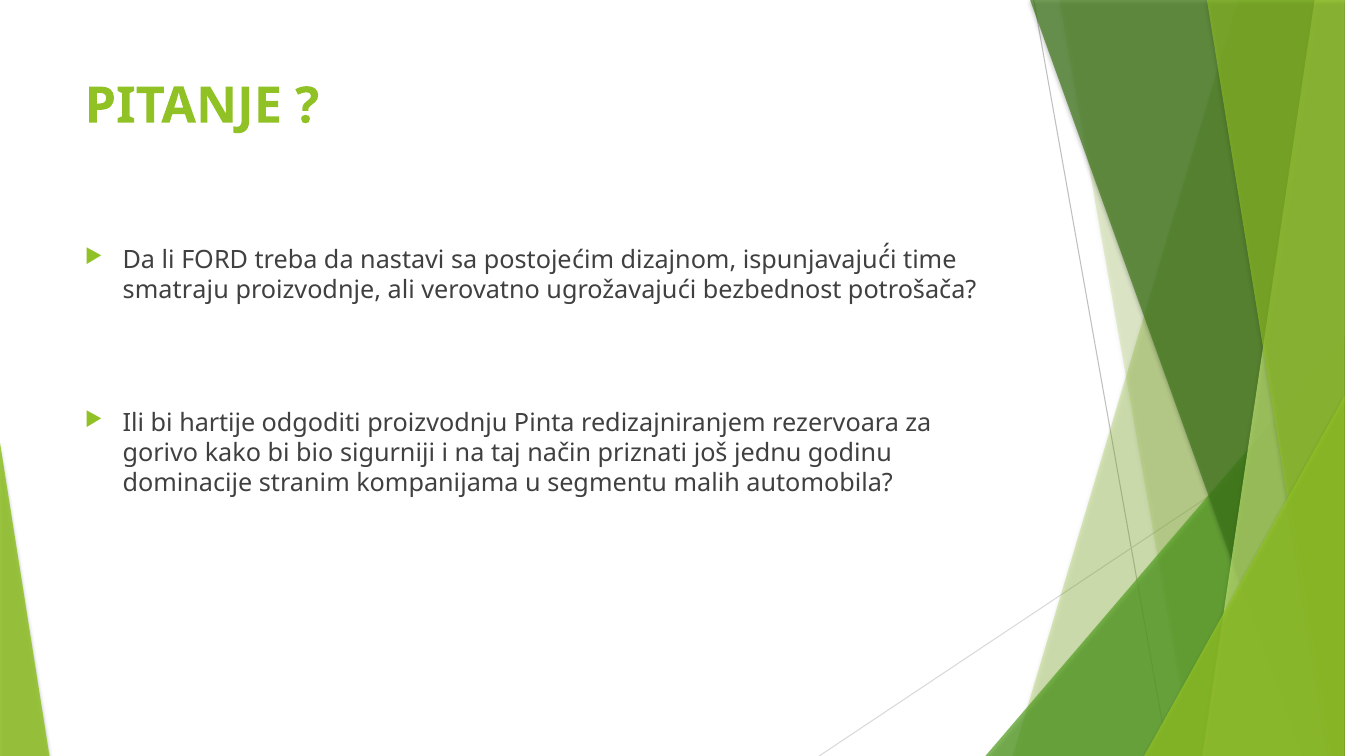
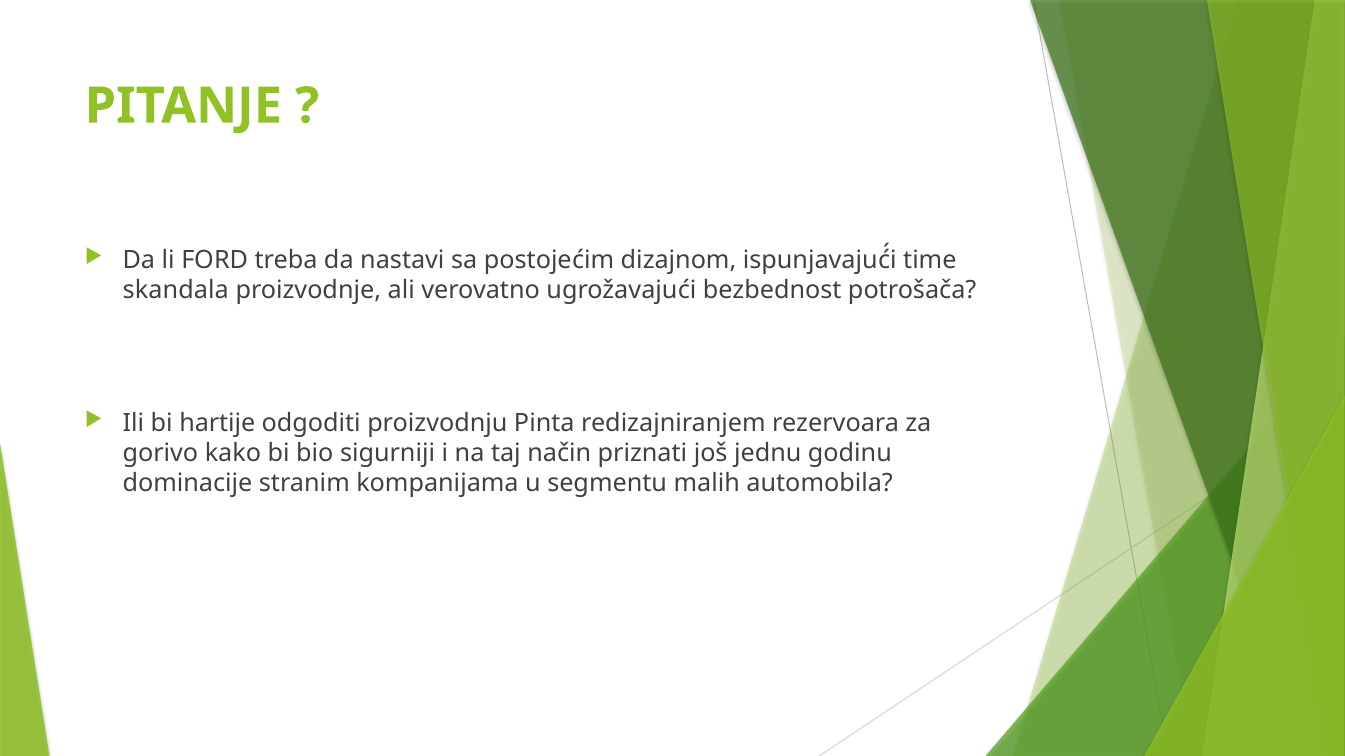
smatraju: smatraju -> skandala
